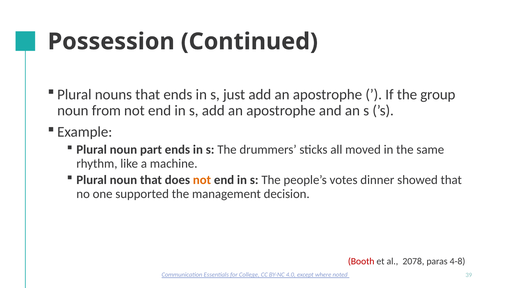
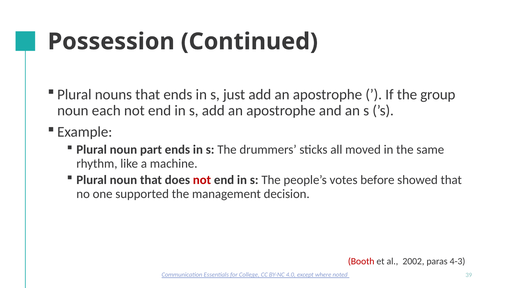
from: from -> each
not at (202, 180) colour: orange -> red
dinner: dinner -> before
2078: 2078 -> 2002
4-8: 4-8 -> 4-3
